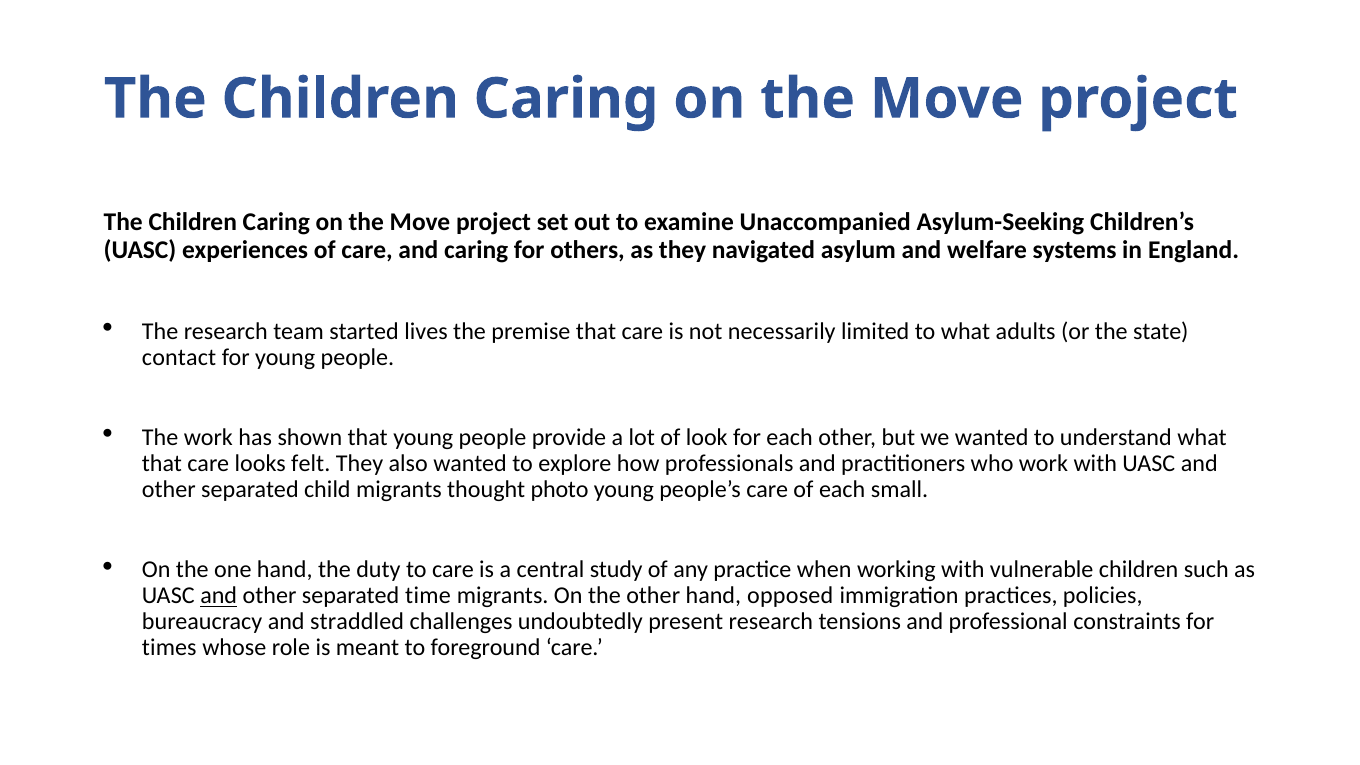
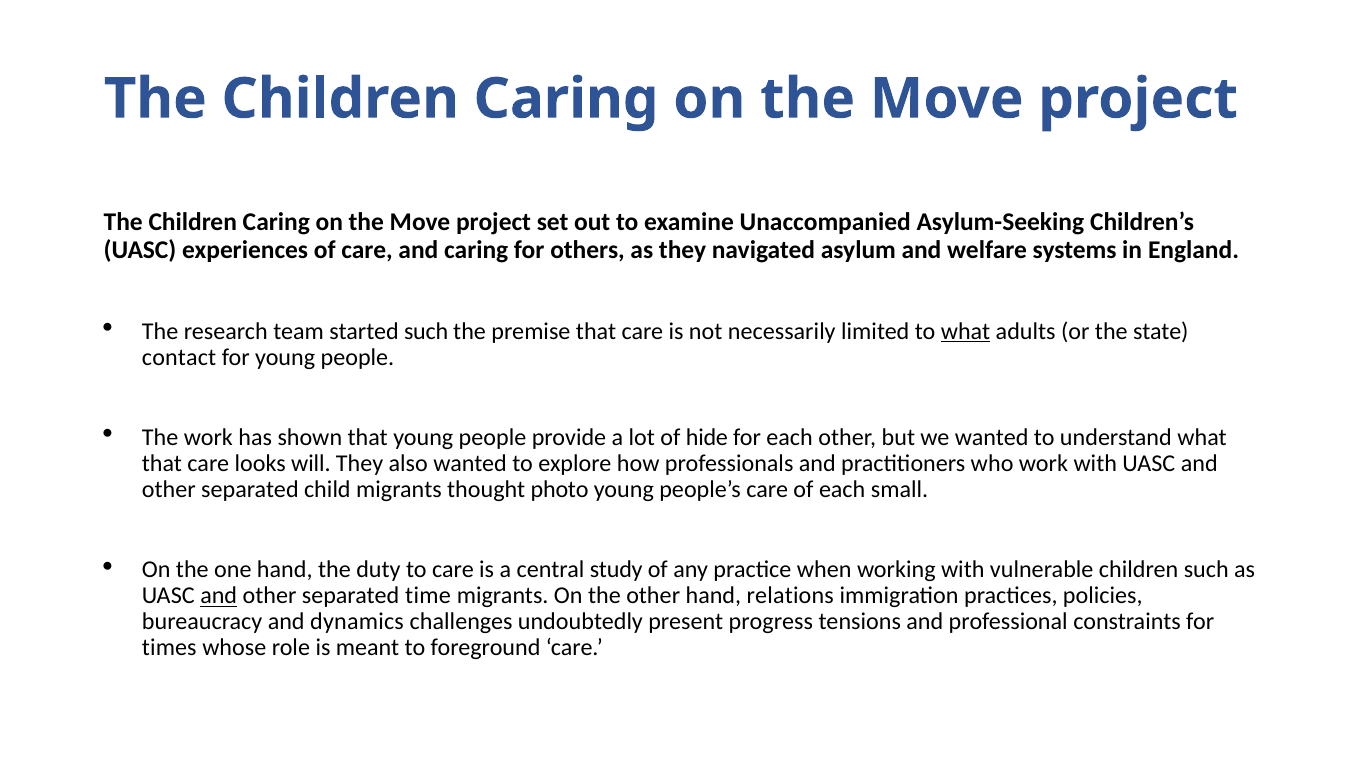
started lives: lives -> such
what at (966, 331) underline: none -> present
look: look -> hide
felt: felt -> will
opposed: opposed -> relations
straddled: straddled -> dynamics
present research: research -> progress
